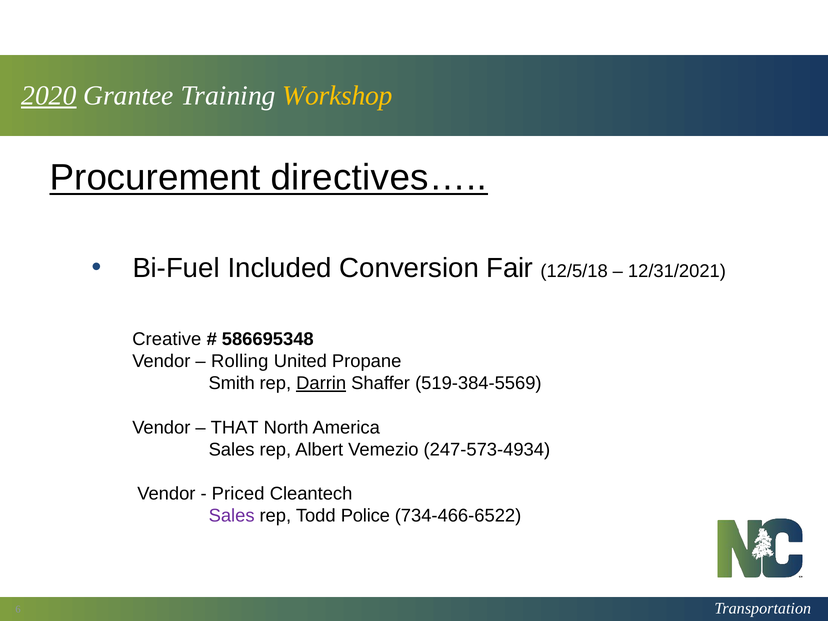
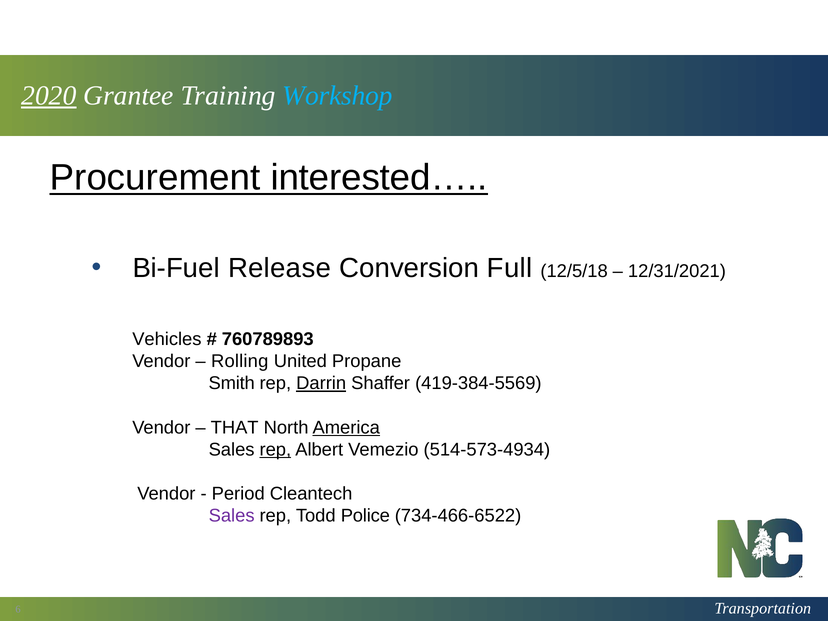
Workshop colour: yellow -> light blue
directives…: directives… -> interested…
Included: Included -> Release
Fair: Fair -> Full
Creative: Creative -> Vehicles
586695348: 586695348 -> 760789893
519-384-5569: 519-384-5569 -> 419-384-5569
America underline: none -> present
rep at (275, 450) underline: none -> present
247-573-4934: 247-573-4934 -> 514-573-4934
Priced: Priced -> Period
